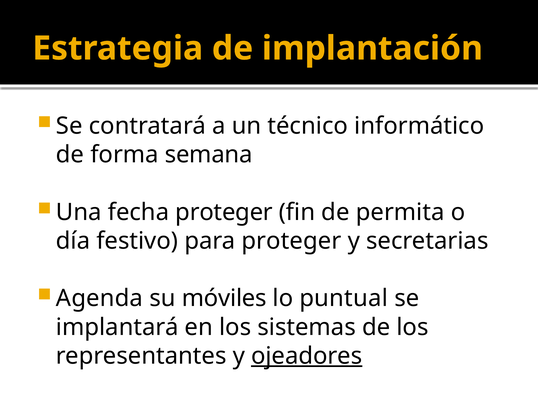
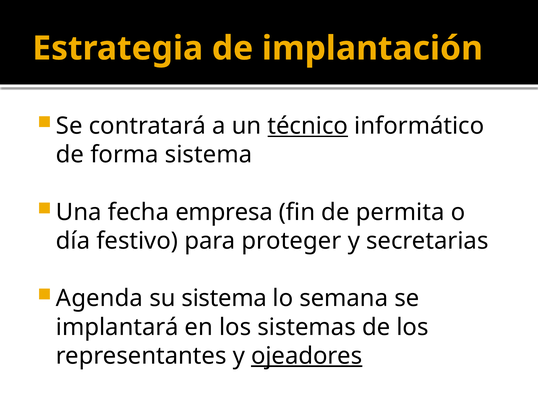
técnico underline: none -> present
forma semana: semana -> sistema
fecha proteger: proteger -> empresa
su móviles: móviles -> sistema
puntual: puntual -> semana
